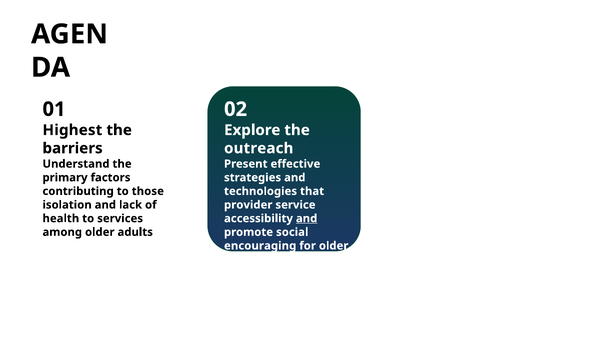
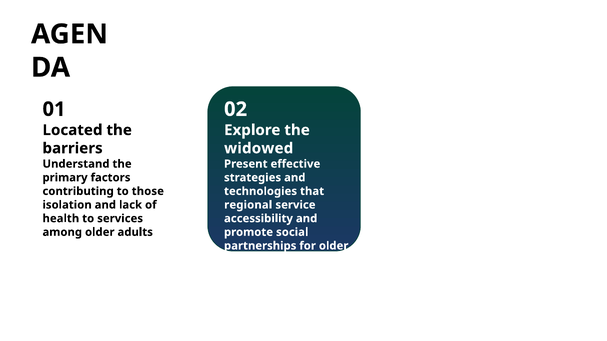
Highest: Highest -> Located
outreach: outreach -> widowed
provider: provider -> regional
and at (307, 219) underline: present -> none
encouraging: encouraging -> partnerships
